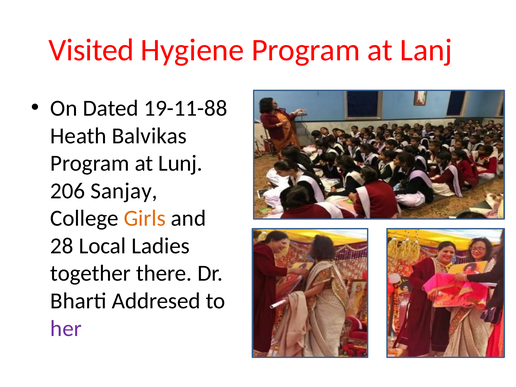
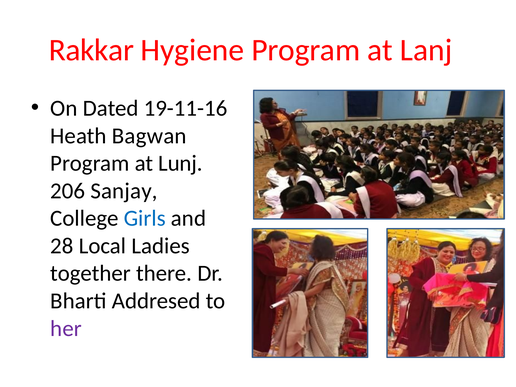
Visited: Visited -> Rakkar
19-11-88: 19-11-88 -> 19-11-16
Balvikas: Balvikas -> Bagwan
Girls colour: orange -> blue
